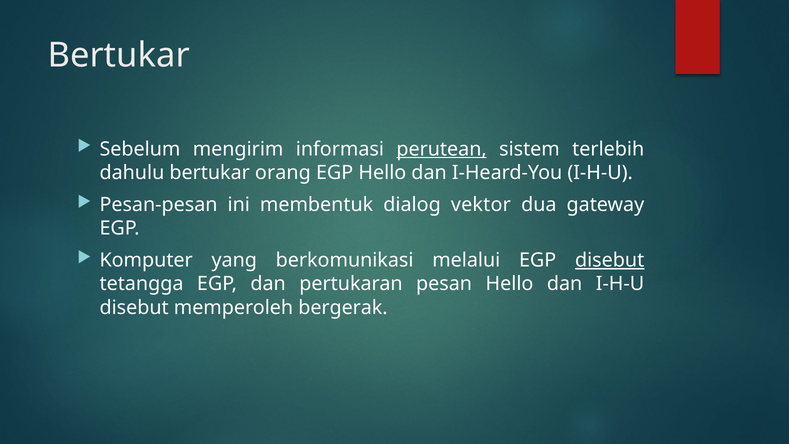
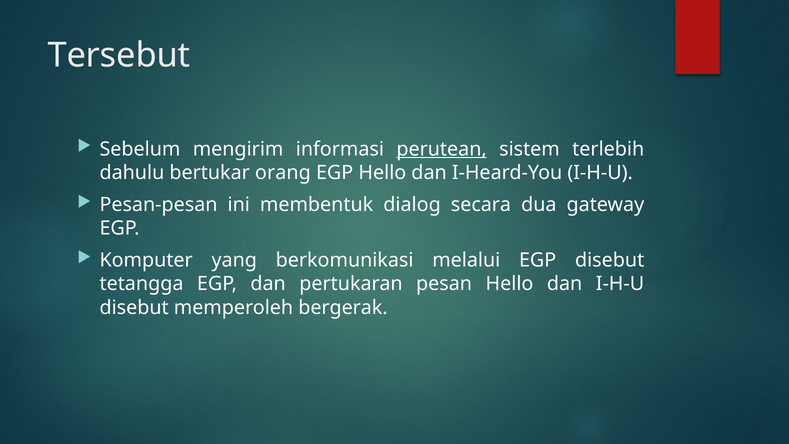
Bertukar at (119, 55): Bertukar -> Tersebut
vektor: vektor -> secara
disebut at (610, 260) underline: present -> none
